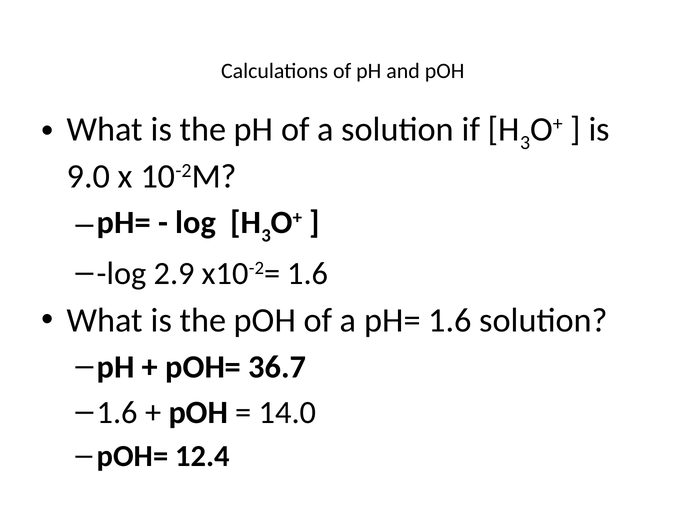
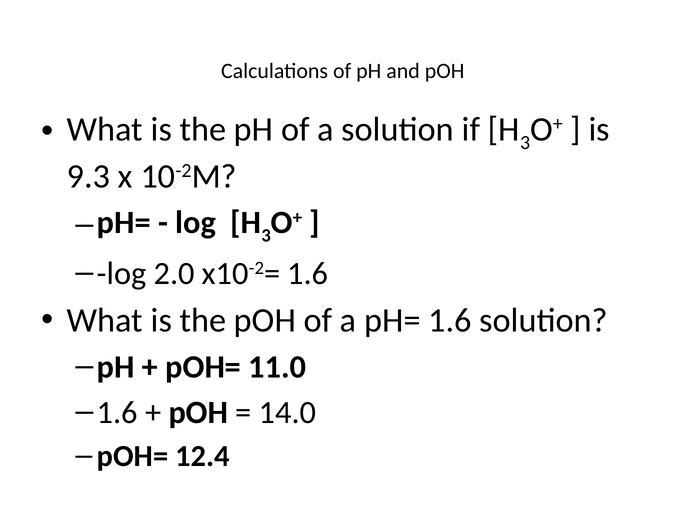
9.0: 9.0 -> 9.3
2.9: 2.9 -> 2.0
36.7: 36.7 -> 11.0
